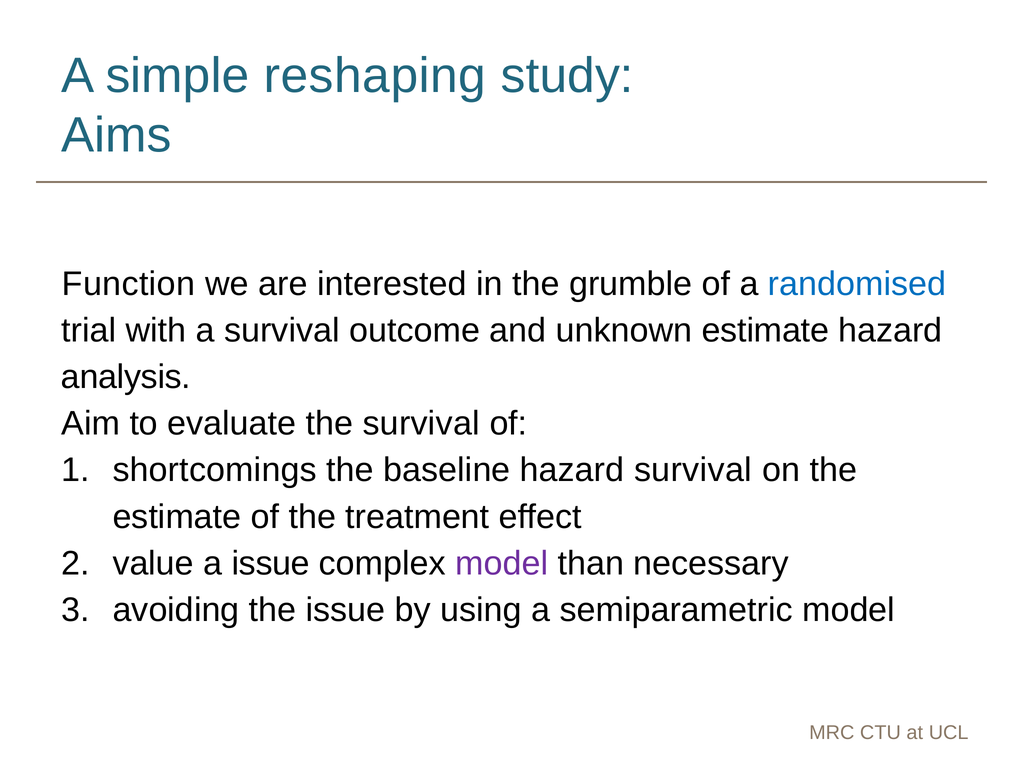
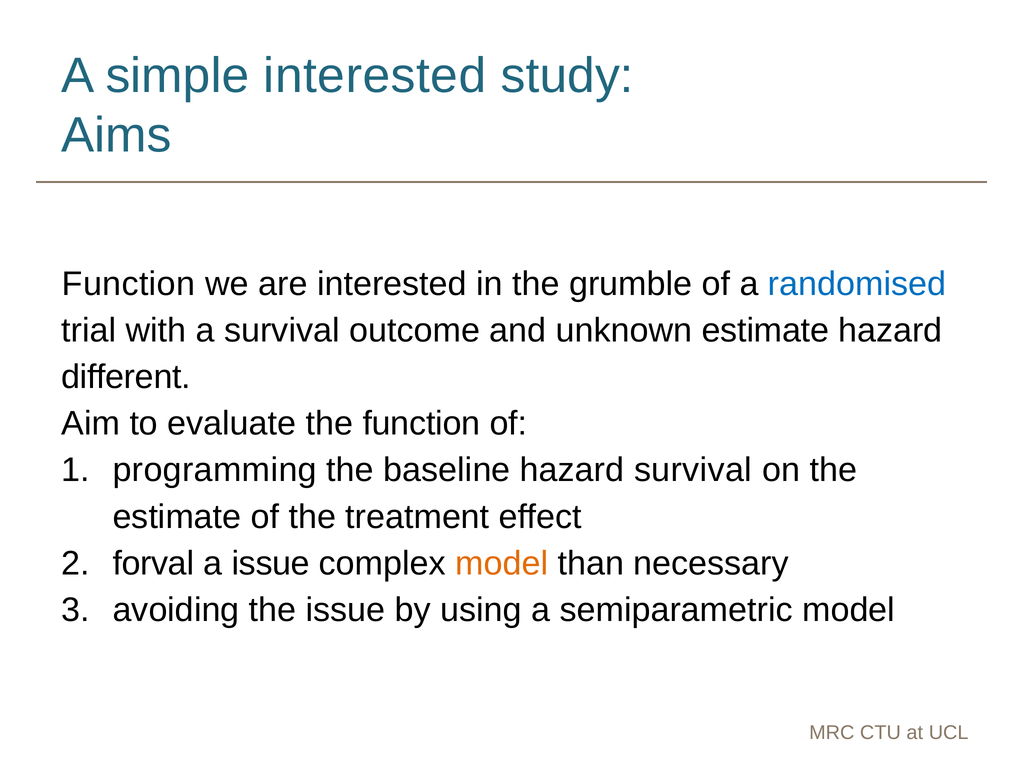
simple reshaping: reshaping -> interested
analysis: analysis -> different
the survival: survival -> function
shortcomings: shortcomings -> programming
value: value -> forval
model at (502, 564) colour: purple -> orange
